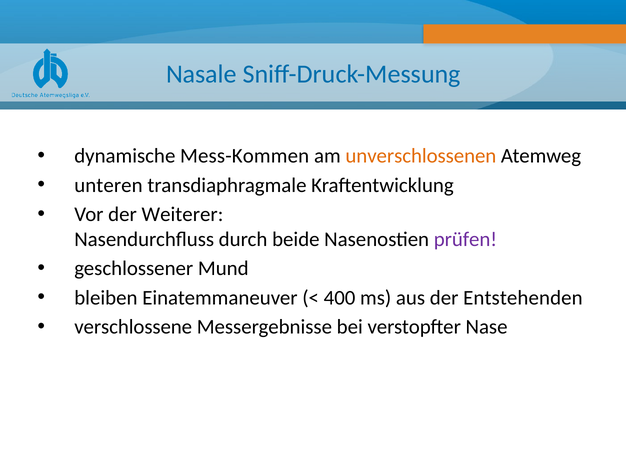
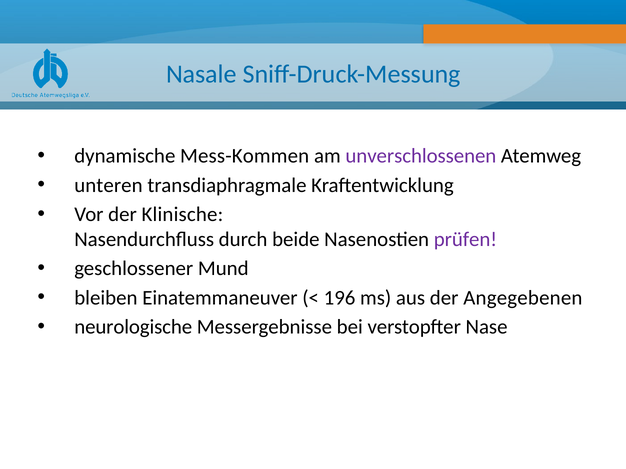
unverschlossenen colour: orange -> purple
Weiterer: Weiterer -> Klinische
400: 400 -> 196
Entstehenden: Entstehenden -> Angegebenen
verschlossene: verschlossene -> neurologische
